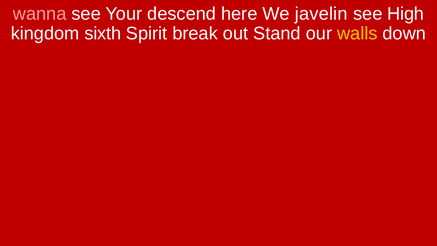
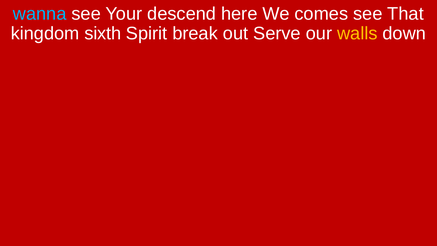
wanna colour: pink -> light blue
javelin: javelin -> comes
High: High -> That
Stand: Stand -> Serve
